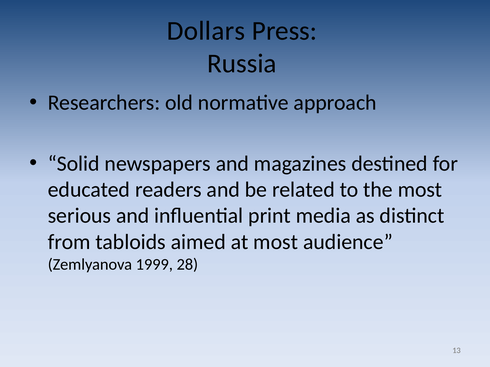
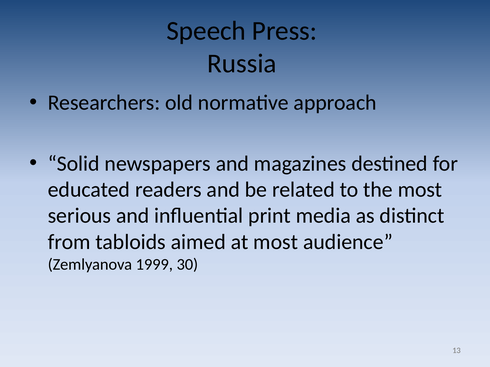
Dollars: Dollars -> Speech
28: 28 -> 30
